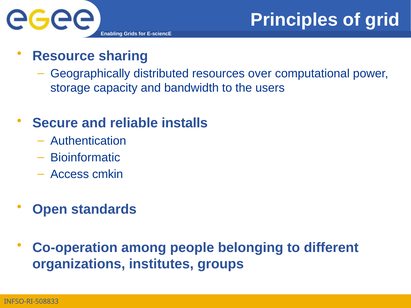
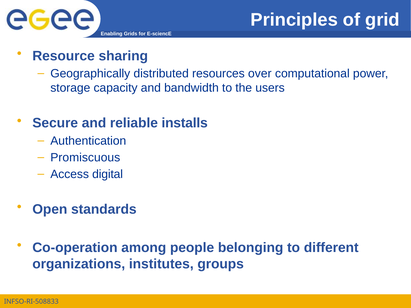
Bioinformatic: Bioinformatic -> Promiscuous
cmkin: cmkin -> digital
